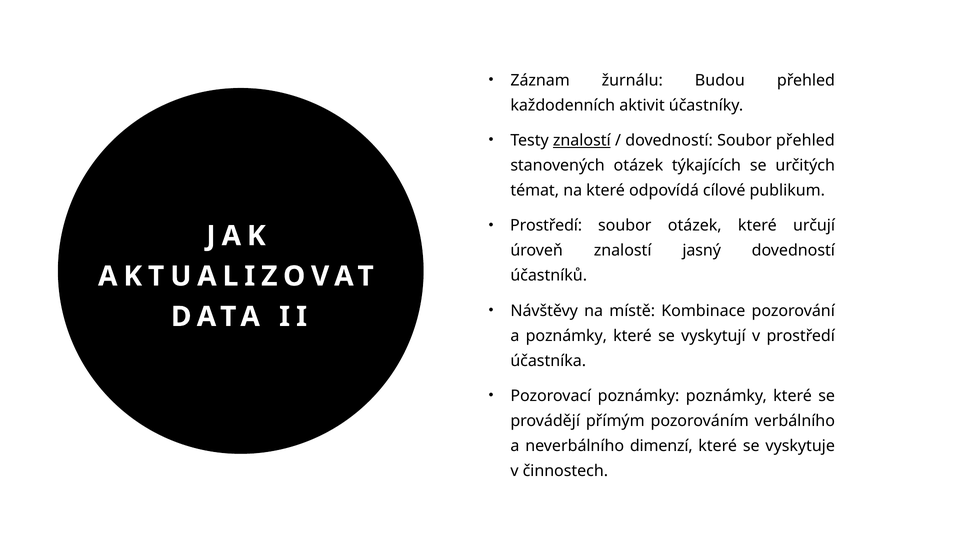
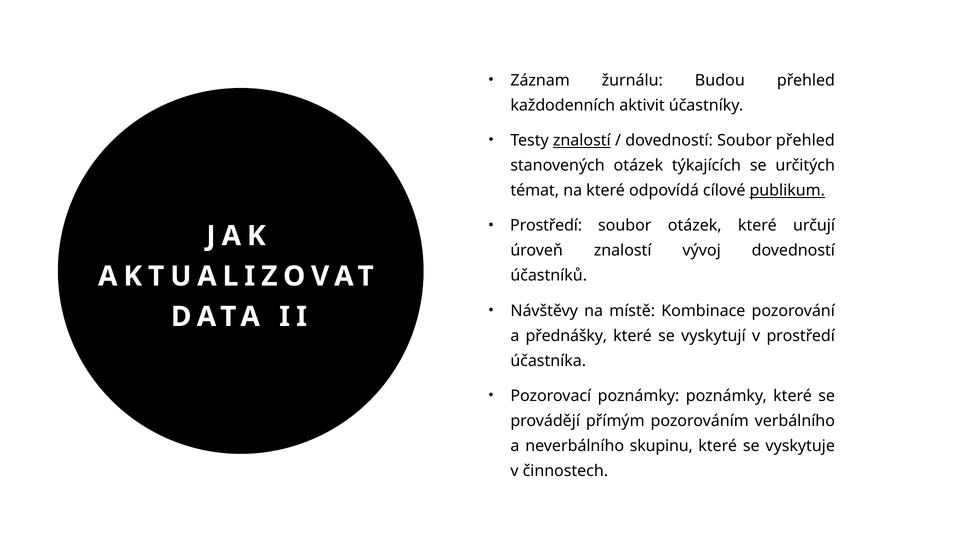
publikum underline: none -> present
jasný: jasný -> vývoj
a poznámky: poznámky -> přednášky
dimenzí: dimenzí -> skupinu
